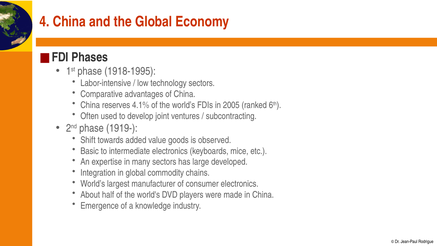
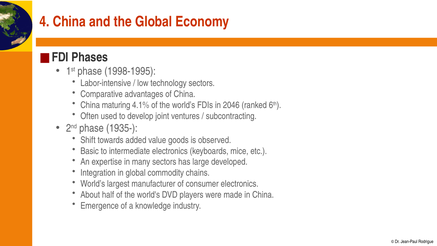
1918-1995: 1918-1995 -> 1998-1995
reserves: reserves -> maturing
2005: 2005 -> 2046
1919-: 1919- -> 1935-
